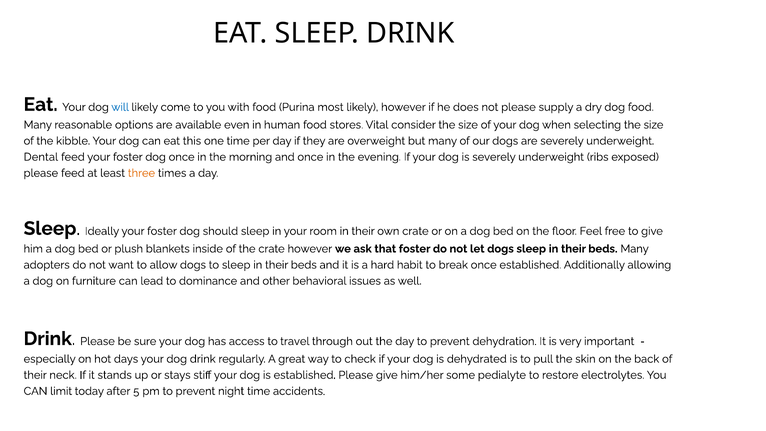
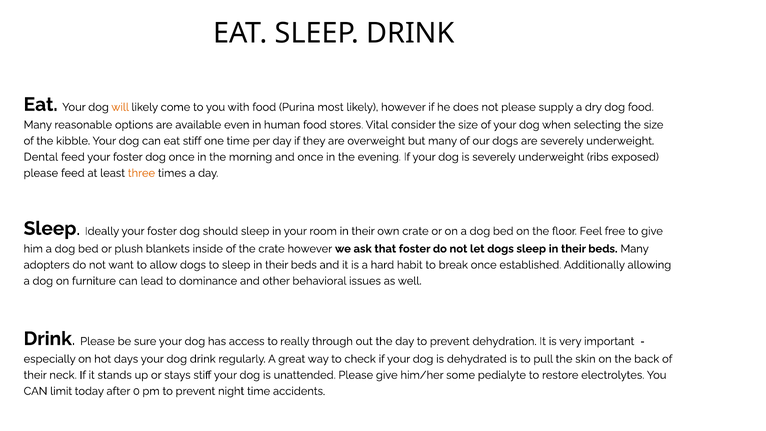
will colour: blue -> orange
eat this: this -> stiff
travel: travel -> really
is established: established -> unattended
5: 5 -> 0
